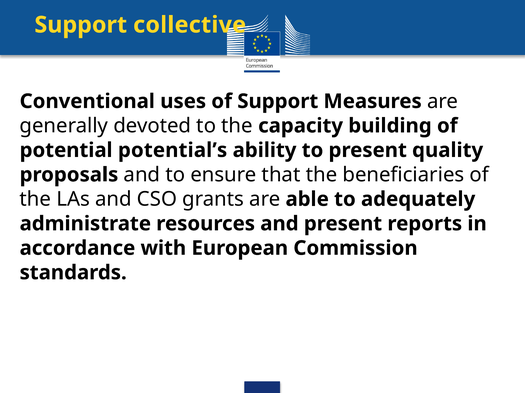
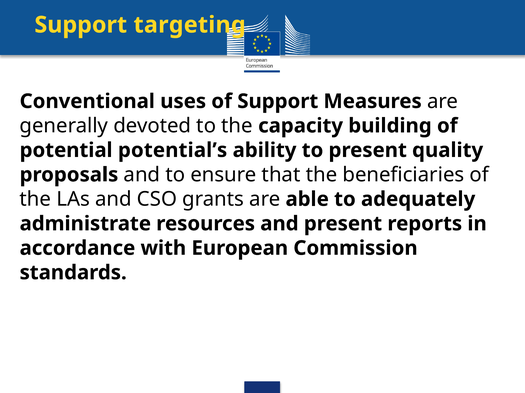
collective: collective -> targeting
